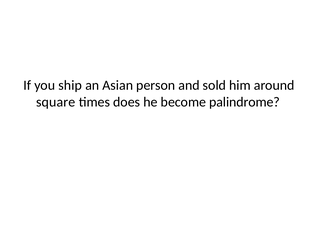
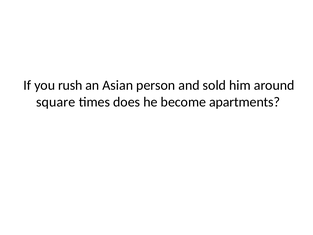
ship: ship -> rush
palindrome: palindrome -> apartments
